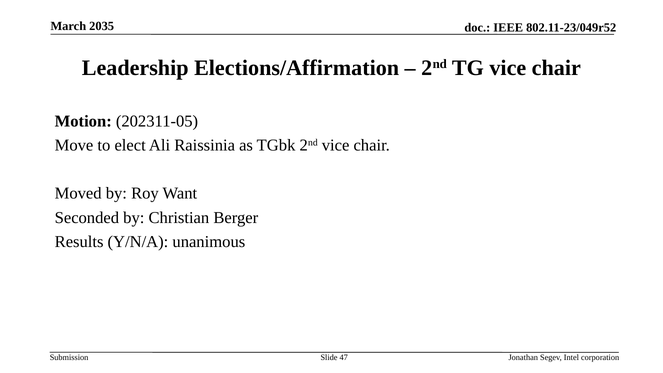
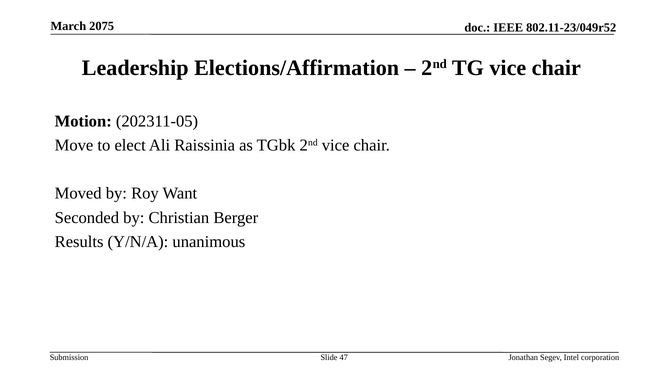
2035: 2035 -> 2075
